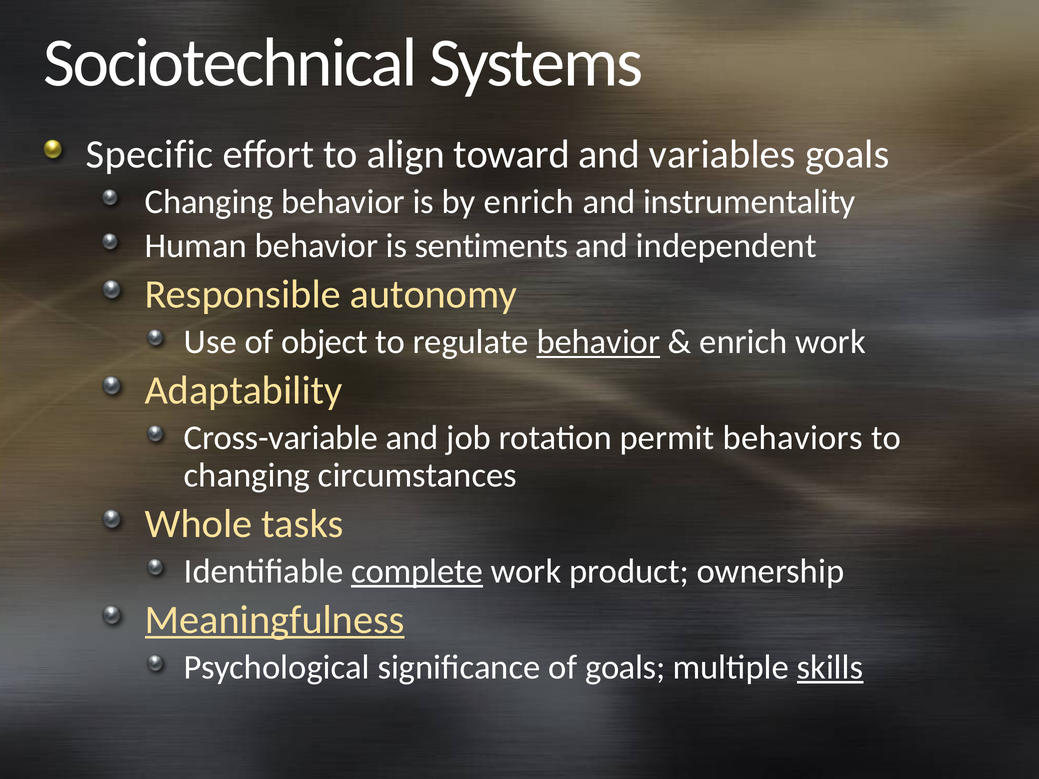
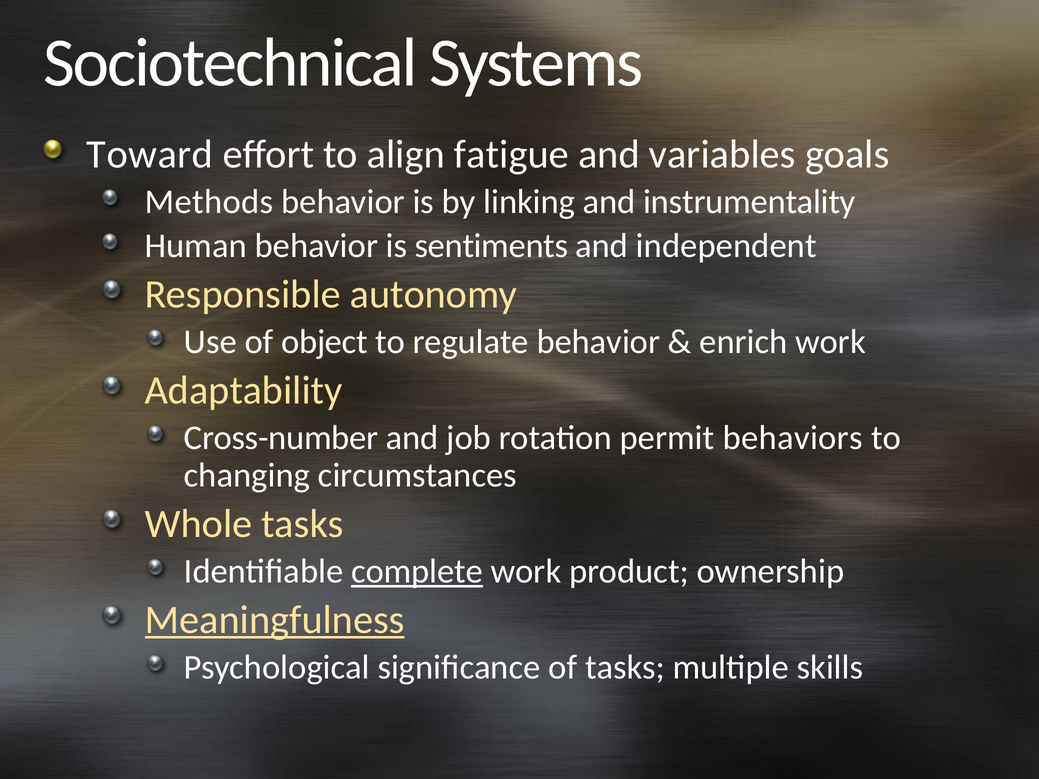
Specific: Specific -> Toward
toward: toward -> fatigue
Changing at (209, 202): Changing -> Methods
by enrich: enrich -> linking
behavior at (598, 342) underline: present -> none
Cross-variable: Cross-variable -> Cross-number
of goals: goals -> tasks
skills underline: present -> none
